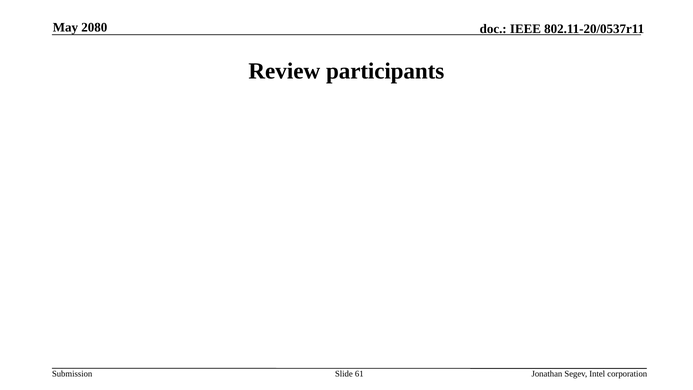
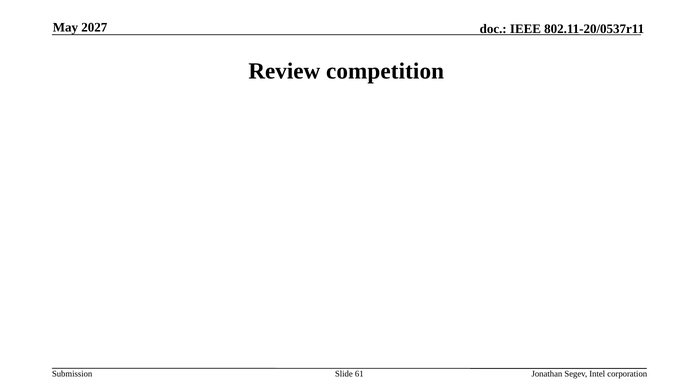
2080: 2080 -> 2027
participants: participants -> competition
